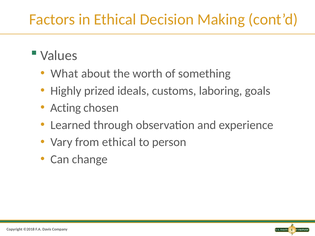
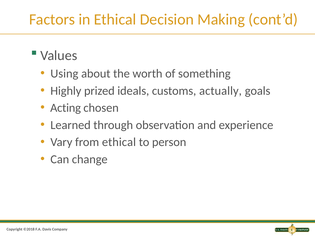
What: What -> Using
laboring: laboring -> actually
